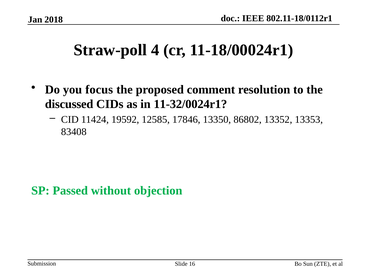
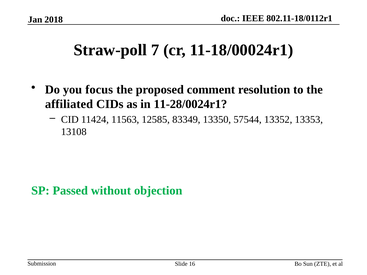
4: 4 -> 7
discussed: discussed -> affiliated
11-32/0024r1: 11-32/0024r1 -> 11-28/0024r1
19592: 19592 -> 11563
17846: 17846 -> 83349
86802: 86802 -> 57544
83408: 83408 -> 13108
